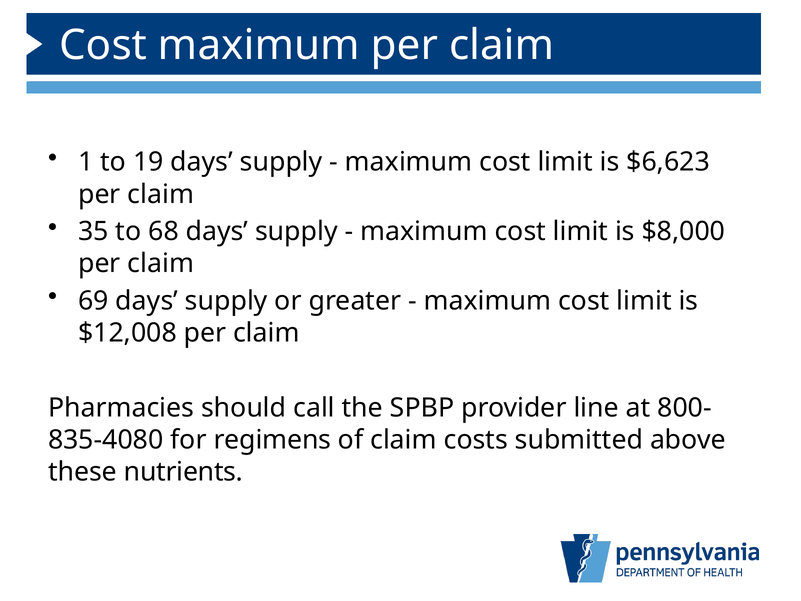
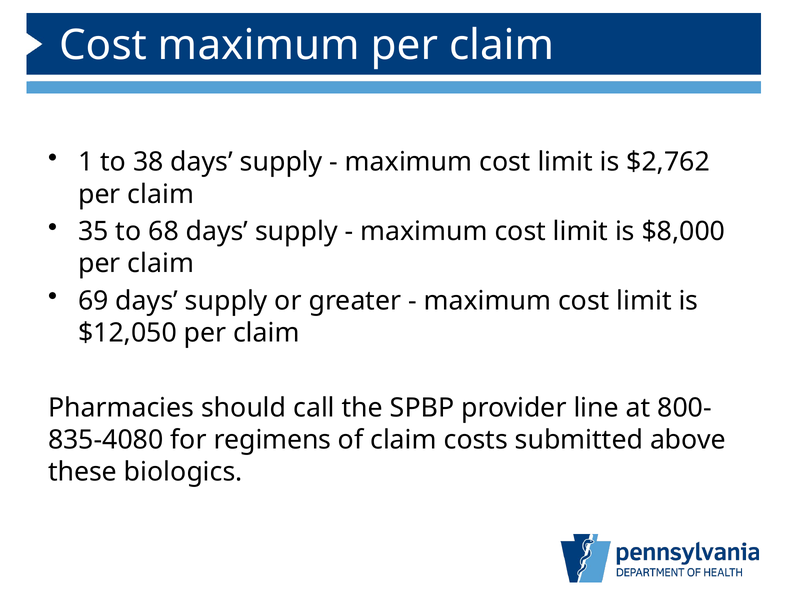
19: 19 -> 38
$6,623: $6,623 -> $2,762
$12,008: $12,008 -> $12,050
nutrients: nutrients -> biologics
